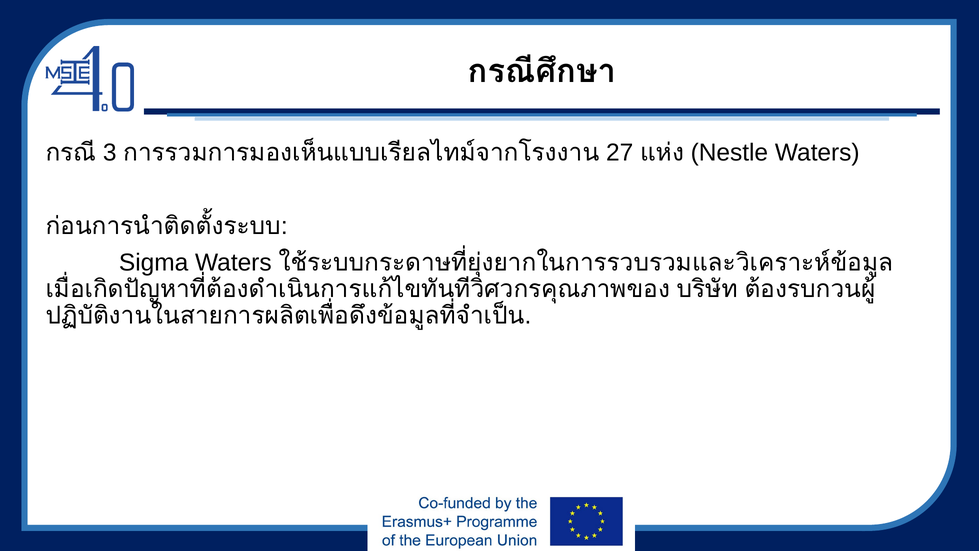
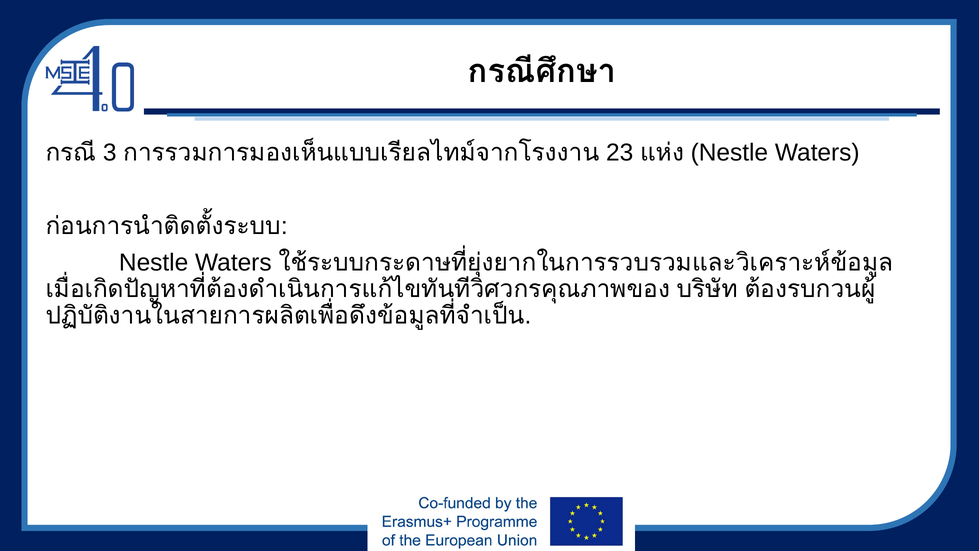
27: 27 -> 23
Sigma at (154, 263): Sigma -> Nestle
